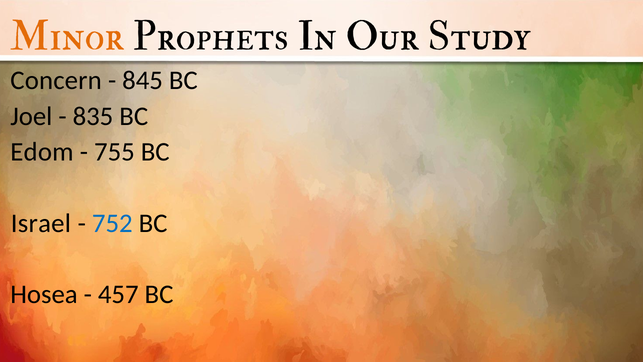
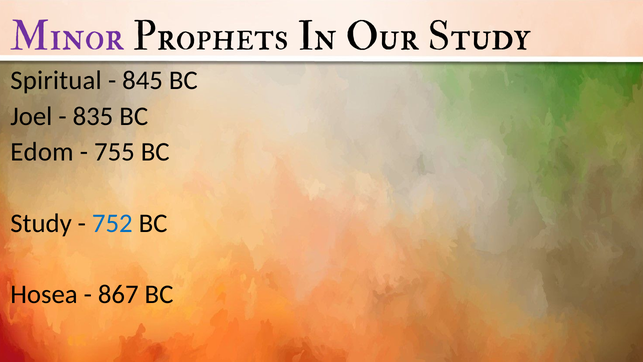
Minor colour: orange -> purple
Concern: Concern -> Spiritual
Israel at (41, 223): Israel -> Study
457: 457 -> 867
